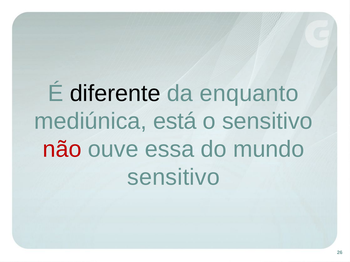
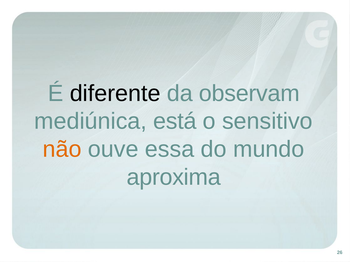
enquanto: enquanto -> observam
não colour: red -> orange
sensitivo at (173, 178): sensitivo -> aproxima
